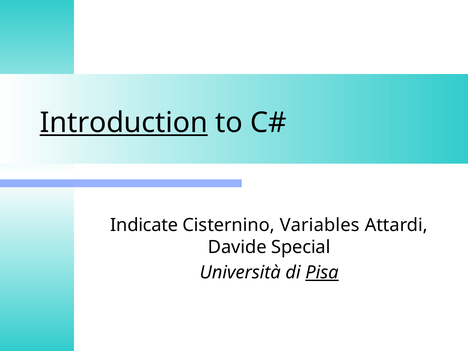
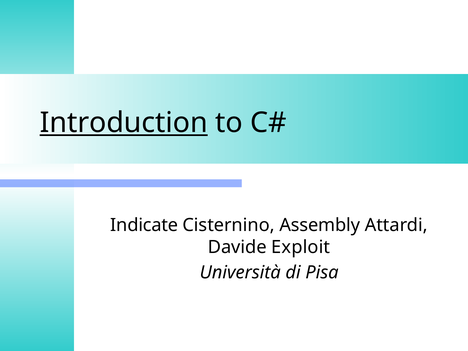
Variables: Variables -> Assembly
Special: Special -> Exploit
Pisa underline: present -> none
